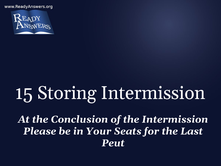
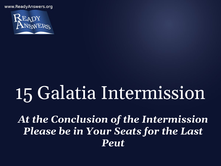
Storing: Storing -> Galatia
